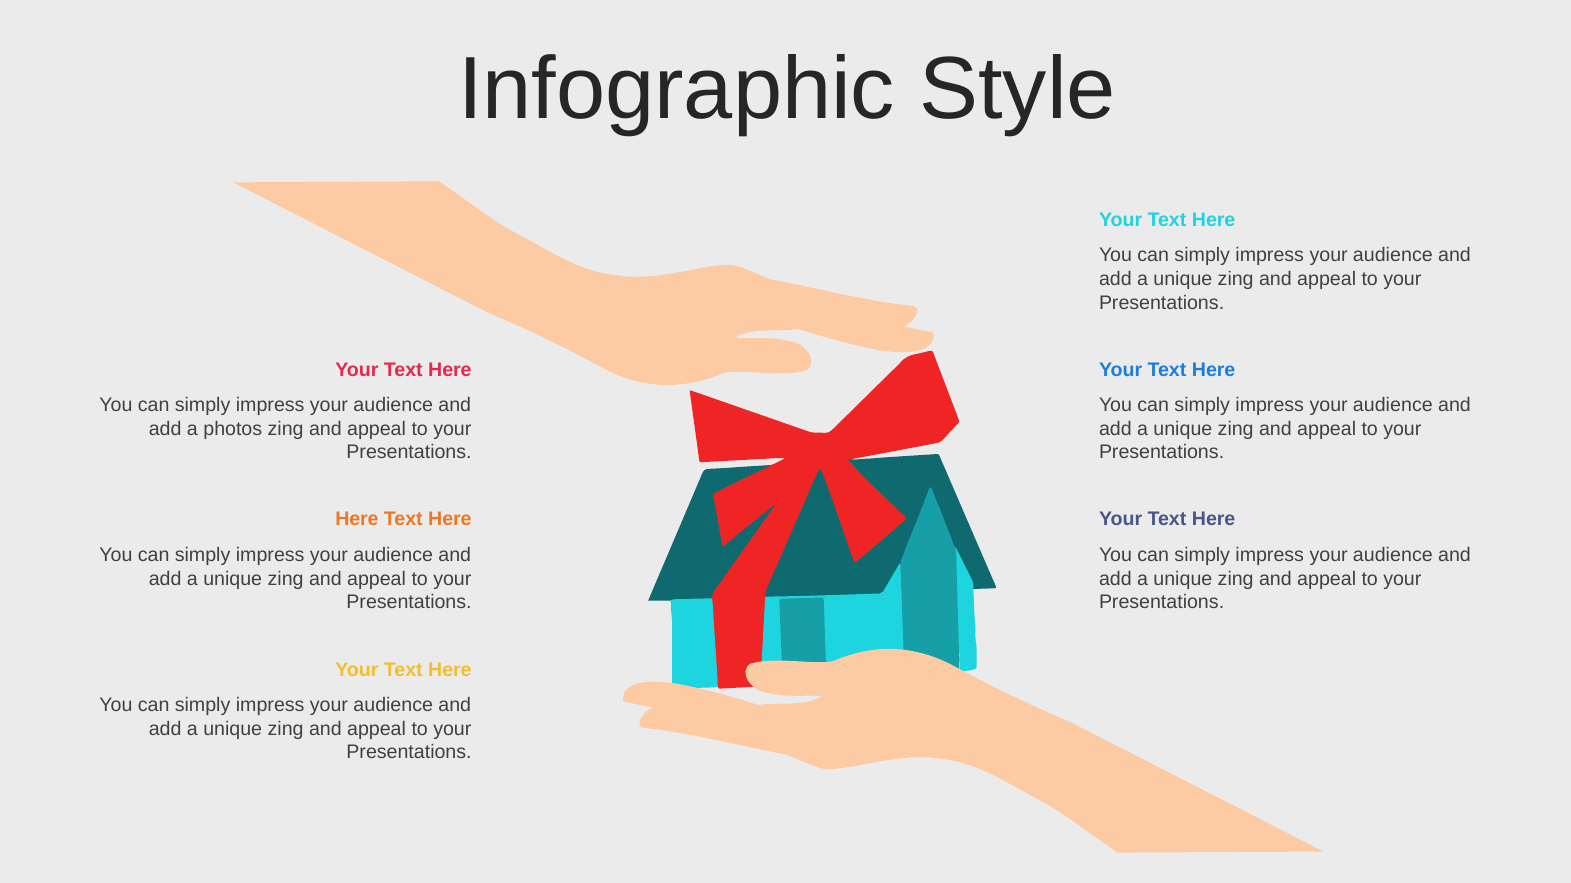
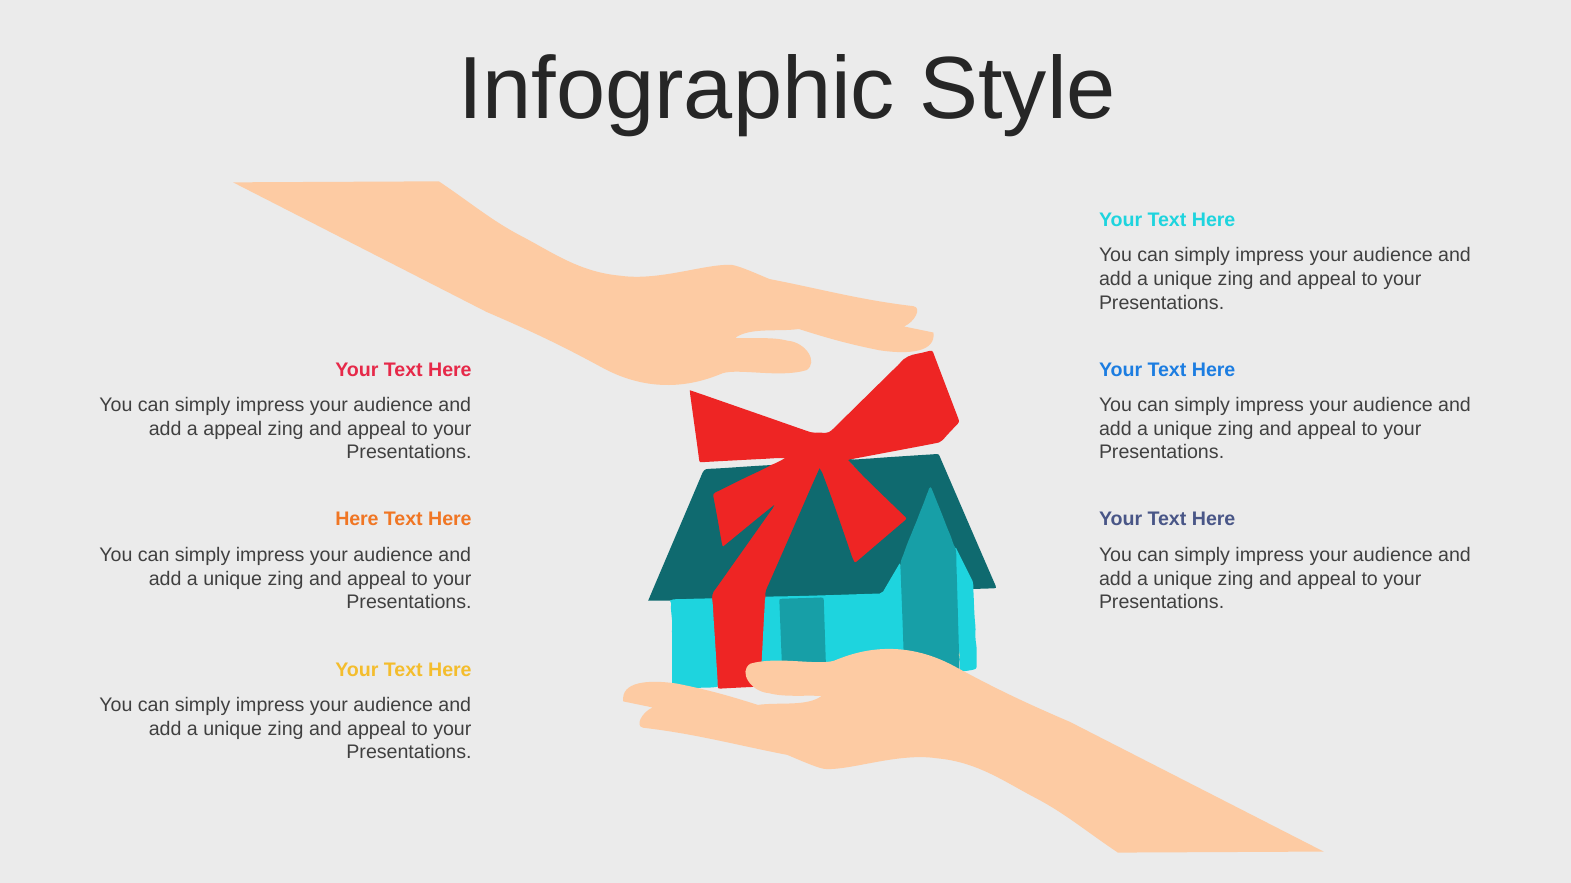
a photos: photos -> appeal
